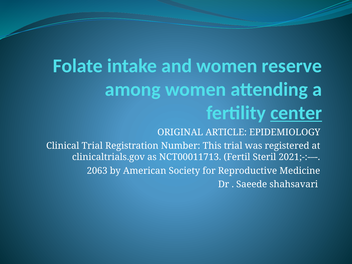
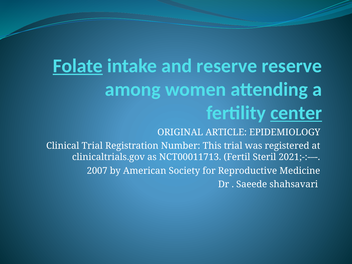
Folate underline: none -> present
and women: women -> reserve
2063: 2063 -> 2007
